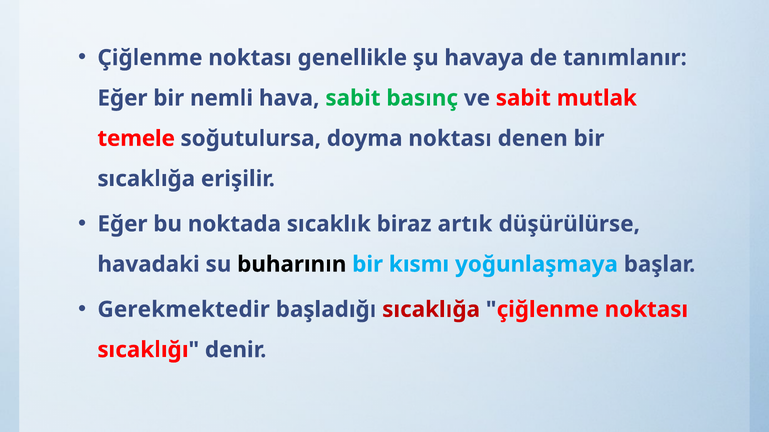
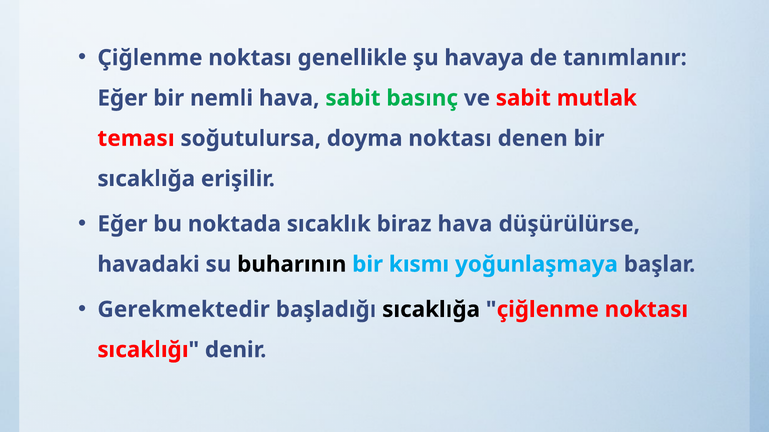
temele: temele -> teması
biraz artık: artık -> hava
sıcaklığa at (431, 310) colour: red -> black
